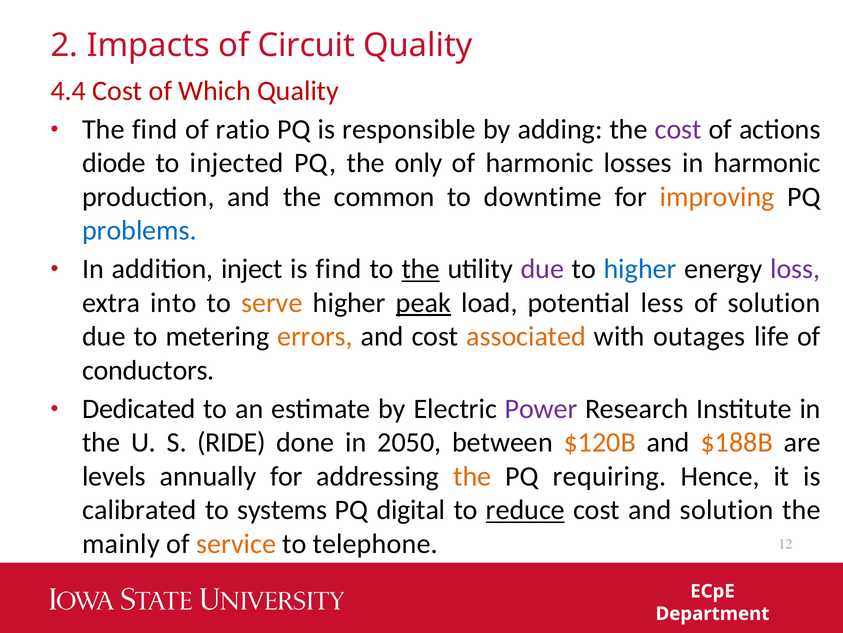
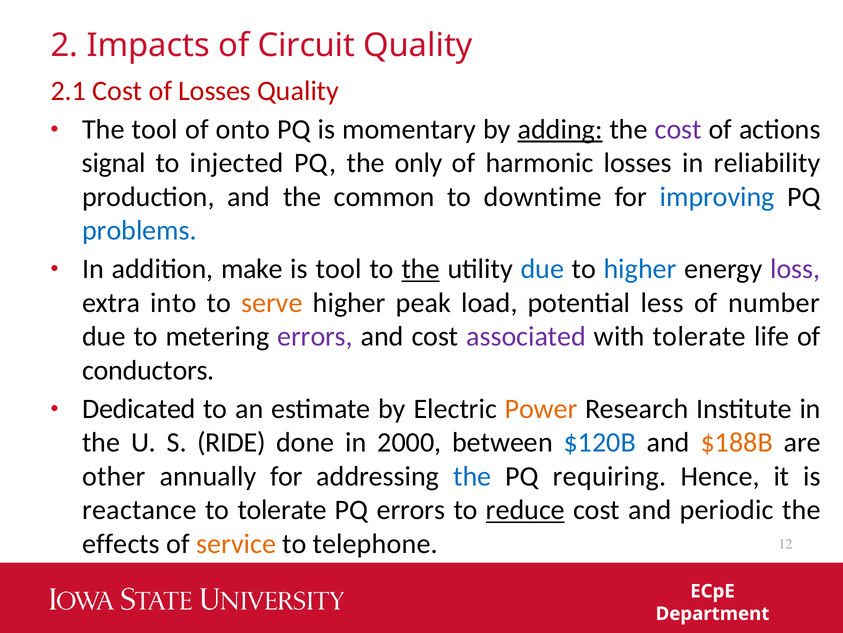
4.4: 4.4 -> 2.1
of Which: Which -> Losses
The find: find -> tool
ratio: ratio -> onto
responsible: responsible -> momentary
adding underline: none -> present
diode: diode -> signal
in harmonic: harmonic -> reliability
improving colour: orange -> blue
inject: inject -> make
is find: find -> tool
due at (542, 269) colour: purple -> blue
peak underline: present -> none
of solution: solution -> number
errors at (315, 336) colour: orange -> purple
associated colour: orange -> purple
with outages: outages -> tolerate
Power colour: purple -> orange
2050: 2050 -> 2000
$120B colour: orange -> blue
levels: levels -> other
the at (472, 476) colour: orange -> blue
calibrated: calibrated -> reactance
to systems: systems -> tolerate
PQ digital: digital -> errors
and solution: solution -> periodic
mainly: mainly -> effects
